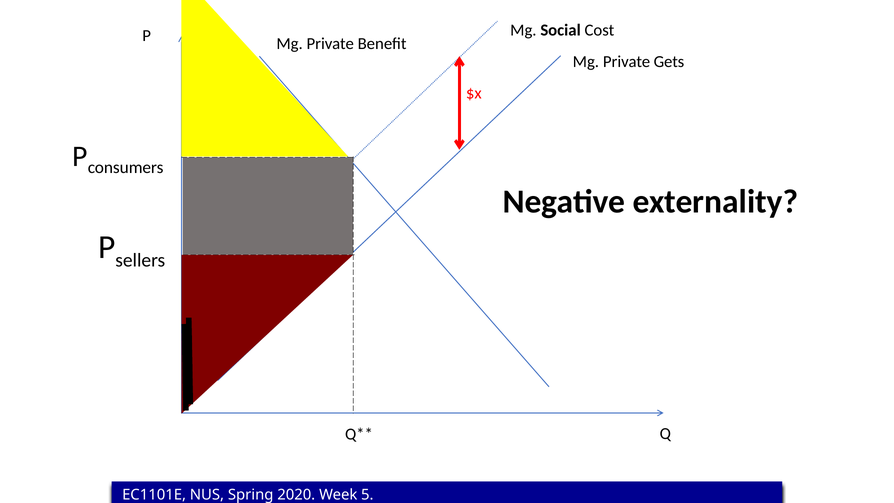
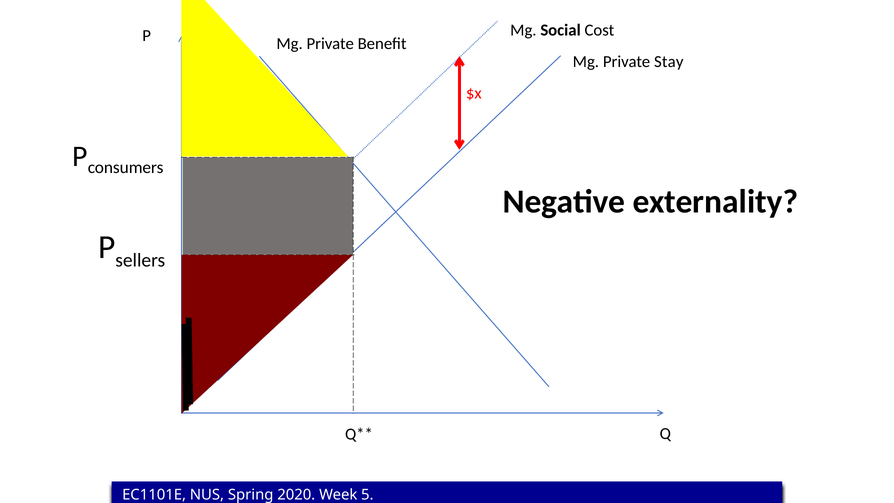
Gets: Gets -> Stay
